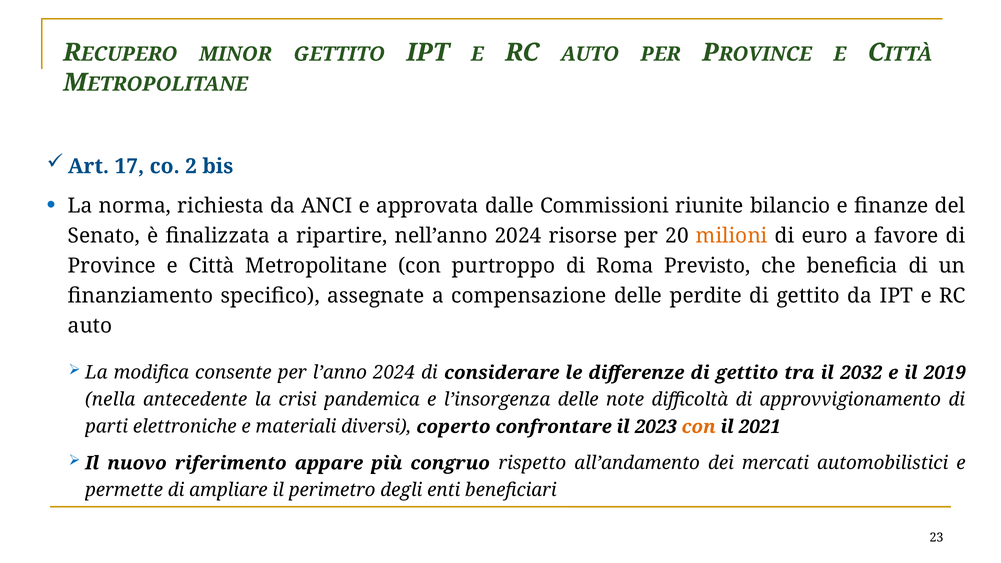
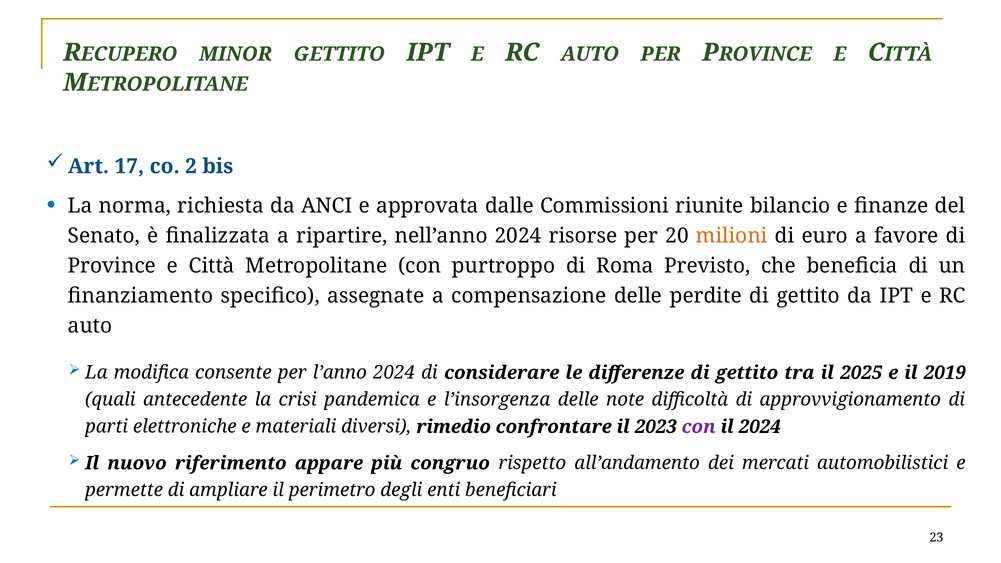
2032: 2032 -> 2025
nella: nella -> quali
coperto: coperto -> rimedio
con at (699, 427) colour: orange -> purple
il 2021: 2021 -> 2024
